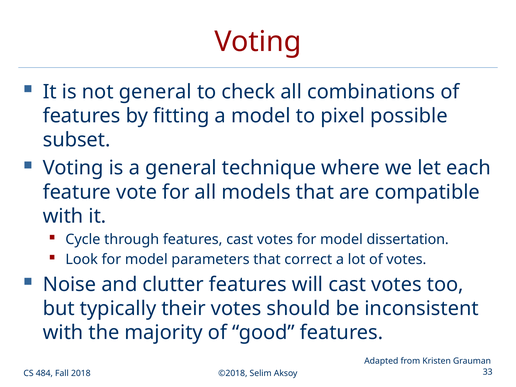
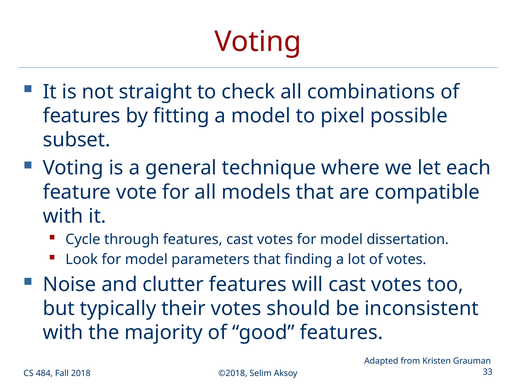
not general: general -> straight
correct: correct -> finding
